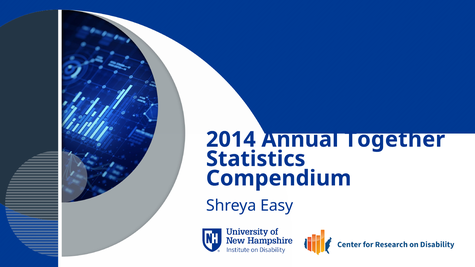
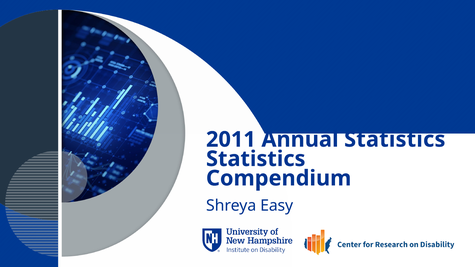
2014: 2014 -> 2011
Annual Together: Together -> Statistics
